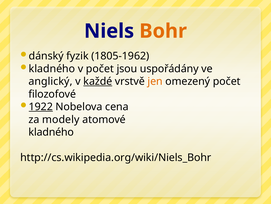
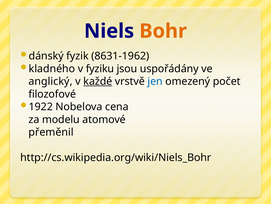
1805-1962: 1805-1962 -> 8631-1962
v počet: počet -> fyziku
jen colour: orange -> blue
1922 underline: present -> none
modely: modely -> modelu
kladného at (51, 132): kladného -> přeměnil
